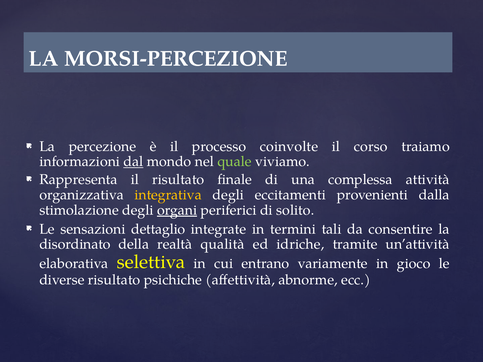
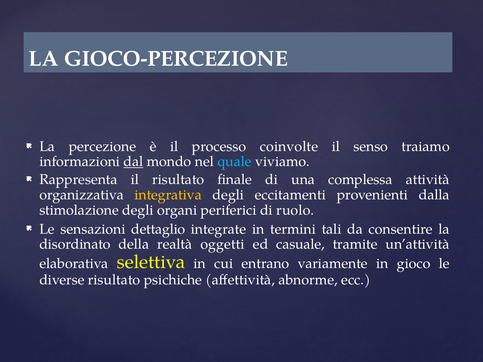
MORSI-PERCEZIONE: MORSI-PERCEZIONE -> GIOCO-PERCEZIONE
corso: corso -> senso
quale colour: light green -> light blue
organi underline: present -> none
solito: solito -> ruolo
qualità: qualità -> oggetti
idriche: idriche -> casuale
